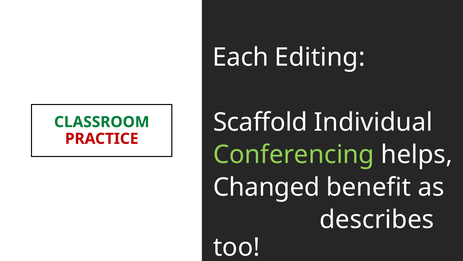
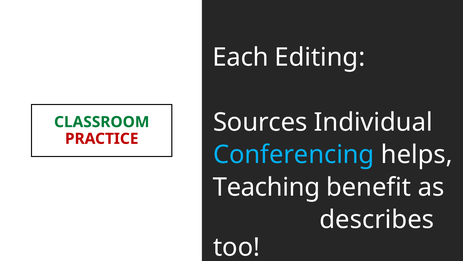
Scaffold: Scaffold -> Sources
Conferencing colour: light green -> light blue
Changed: Changed -> Teaching
